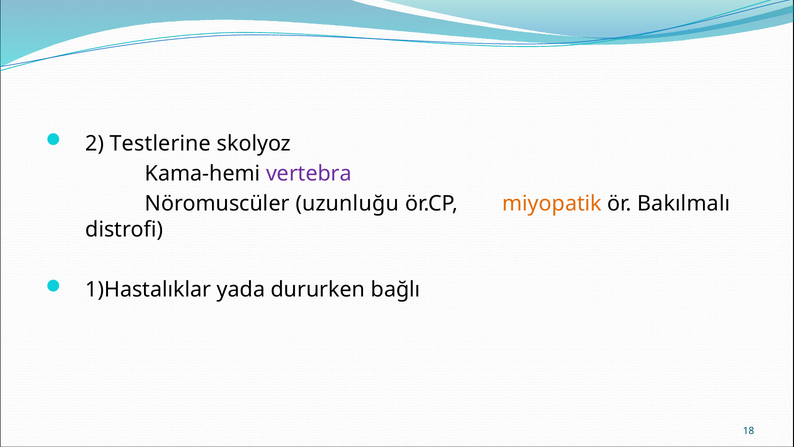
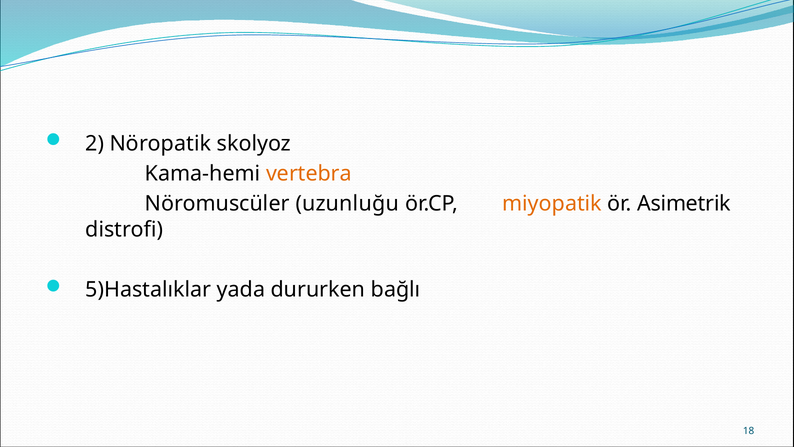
Testlerine: Testlerine -> Nöropatik
vertebra colour: purple -> orange
Bakılmalı: Bakılmalı -> Asimetrik
1)Hastalıklar: 1)Hastalıklar -> 5)Hastalıklar
